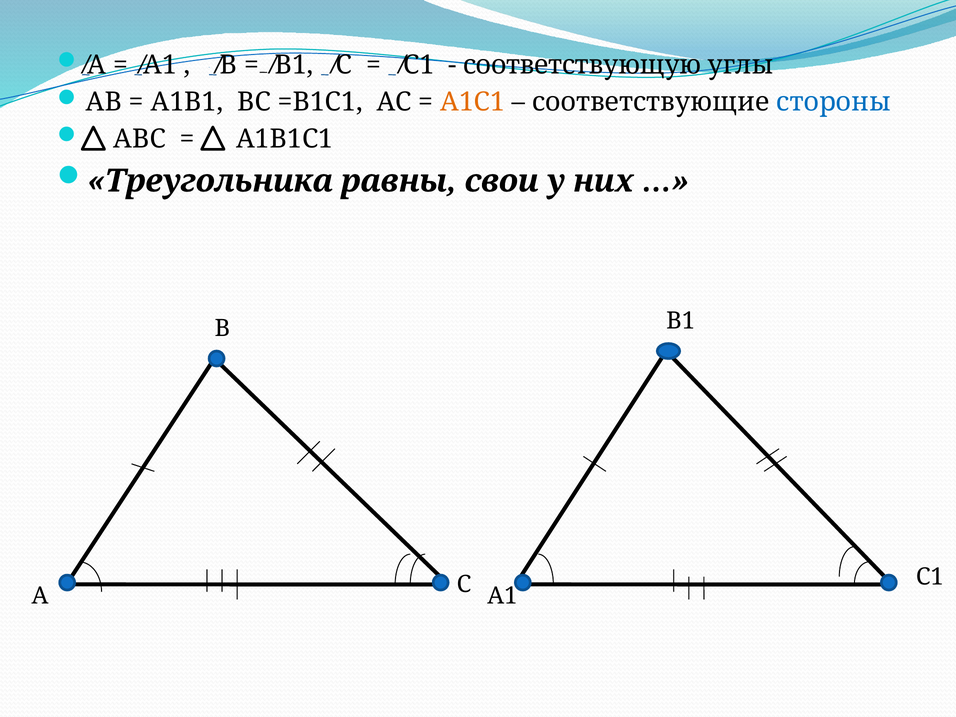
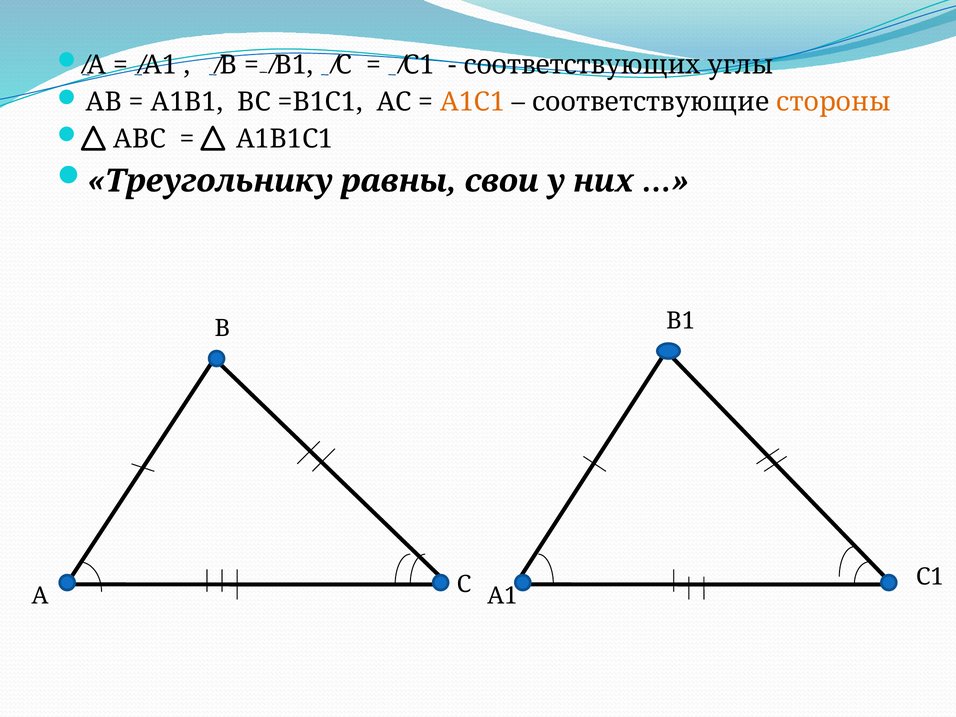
соответствующую: соответствующую -> соответствующих
стороны colour: blue -> orange
Треугольника: Треугольника -> Треугольнику
